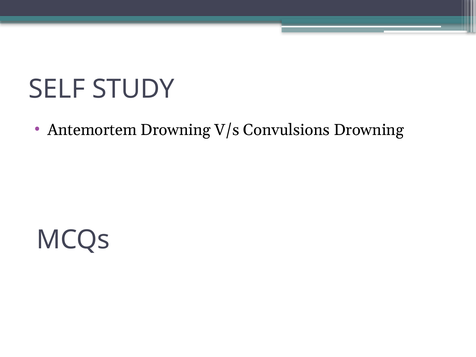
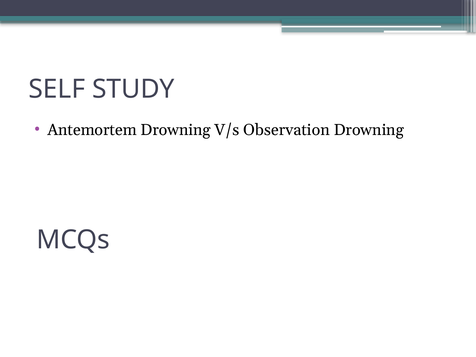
Convulsions: Convulsions -> Observation
